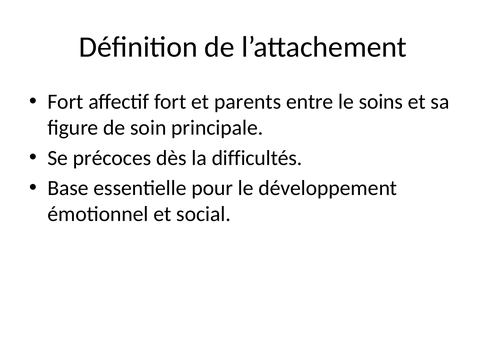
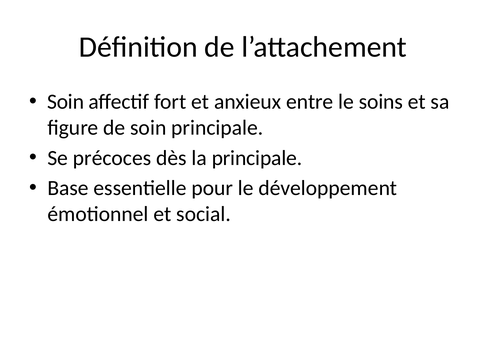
Fort at (65, 102): Fort -> Soin
parents: parents -> anxieux
la difficultés: difficultés -> principale
